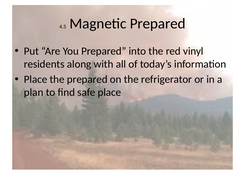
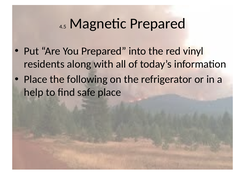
the prepared: prepared -> following
plan: plan -> help
